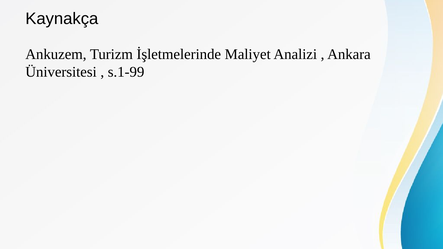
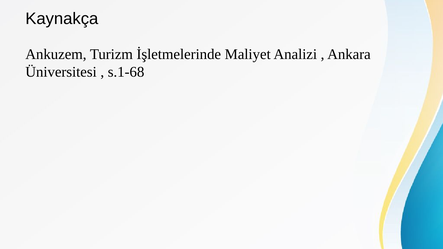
s.1-99: s.1-99 -> s.1-68
